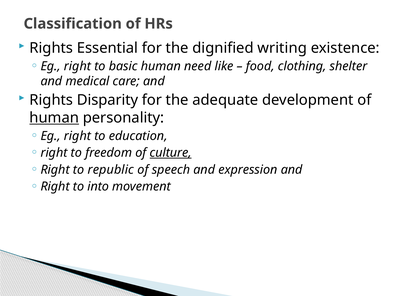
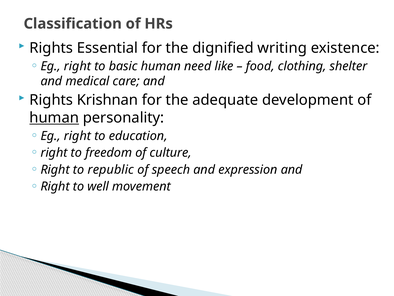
Disparity: Disparity -> Krishnan
culture underline: present -> none
into: into -> well
